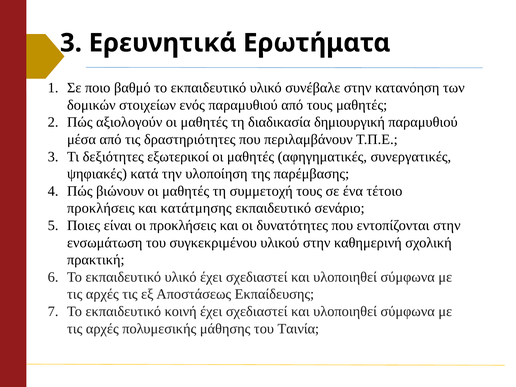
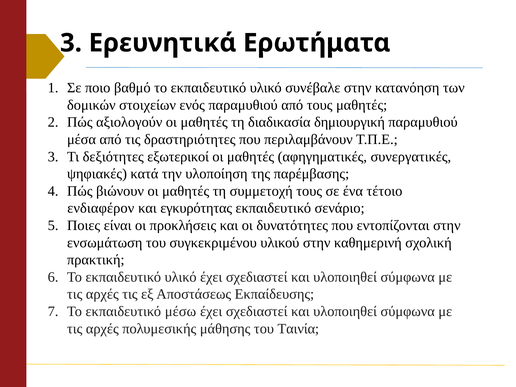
προκλήσεις at (101, 208): προκλήσεις -> ενδιαφέρον
κατάτμησης: κατάτμησης -> εγκυρότητας
κοινή: κοινή -> μέσω
